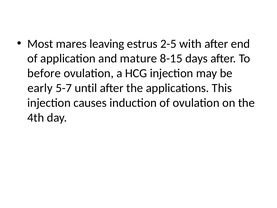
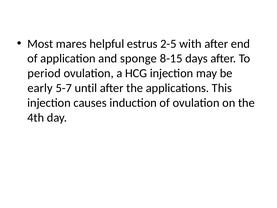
leaving: leaving -> helpful
mature: mature -> sponge
before: before -> period
